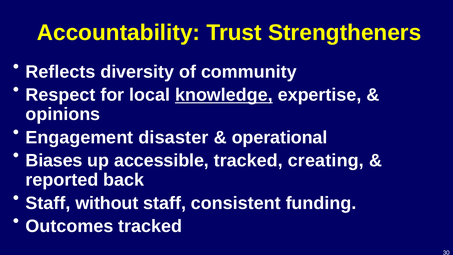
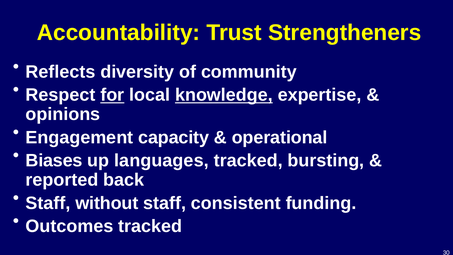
for underline: none -> present
disaster: disaster -> capacity
accessible: accessible -> languages
creating: creating -> bursting
